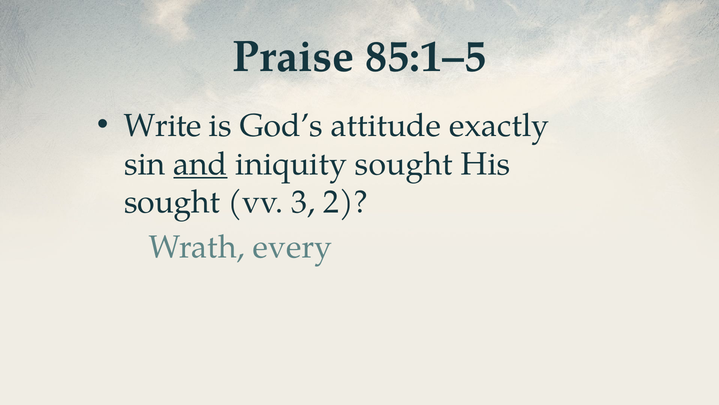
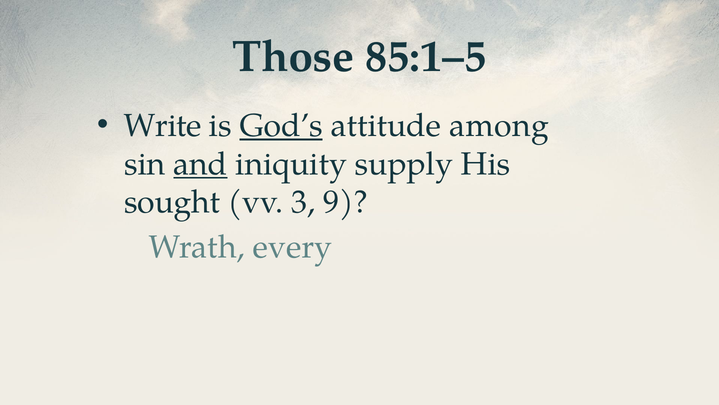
Praise: Praise -> Those
God’s underline: none -> present
exactly: exactly -> among
iniquity sought: sought -> supply
2: 2 -> 9
